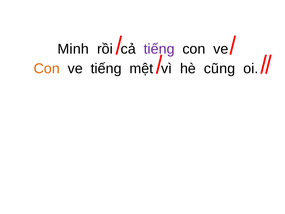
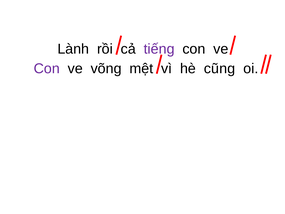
Minh: Minh -> Lành
Con at (47, 68) colour: orange -> purple
ve tiếng: tiếng -> võng
